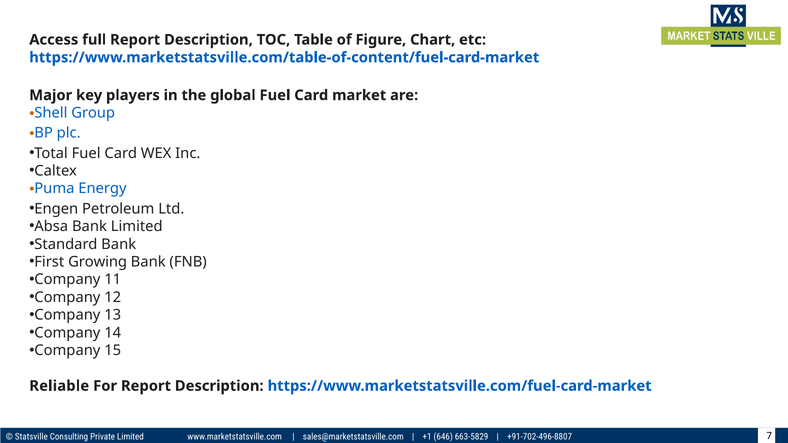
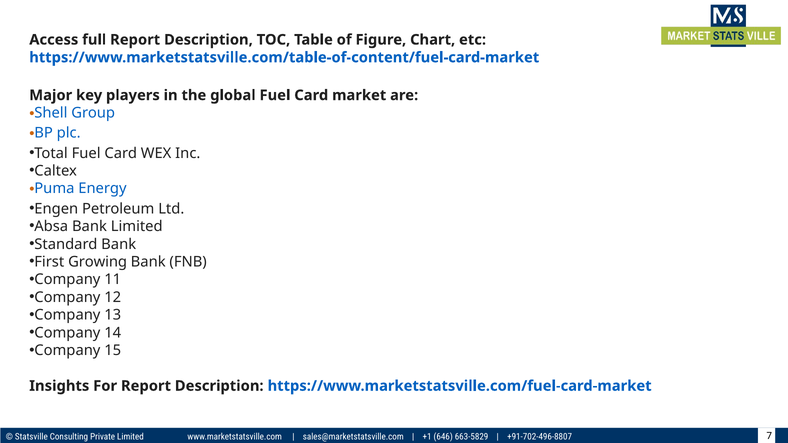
Reliable: Reliable -> Insights
